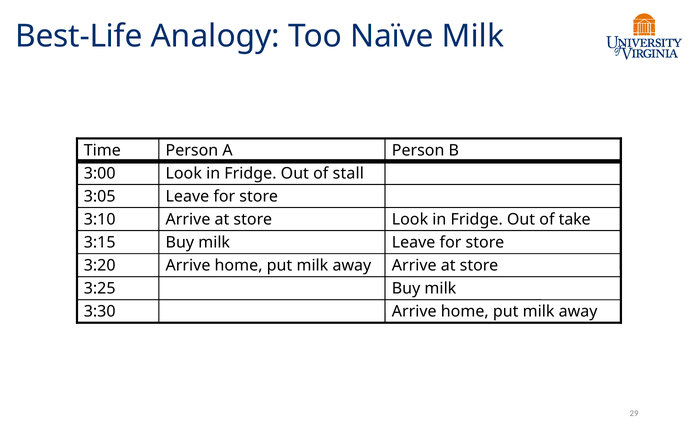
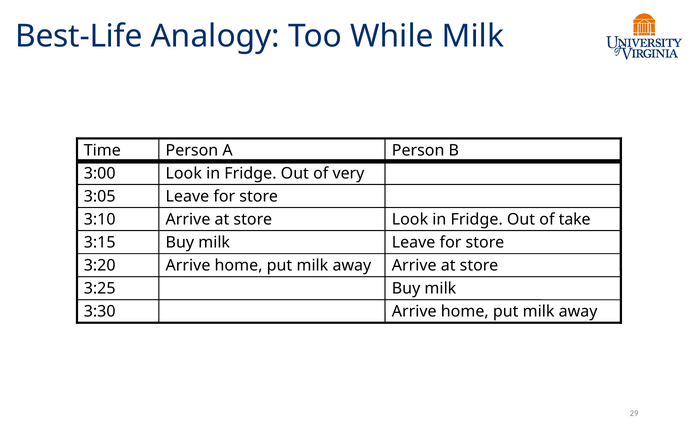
Naïve: Naïve -> While
stall: stall -> very
